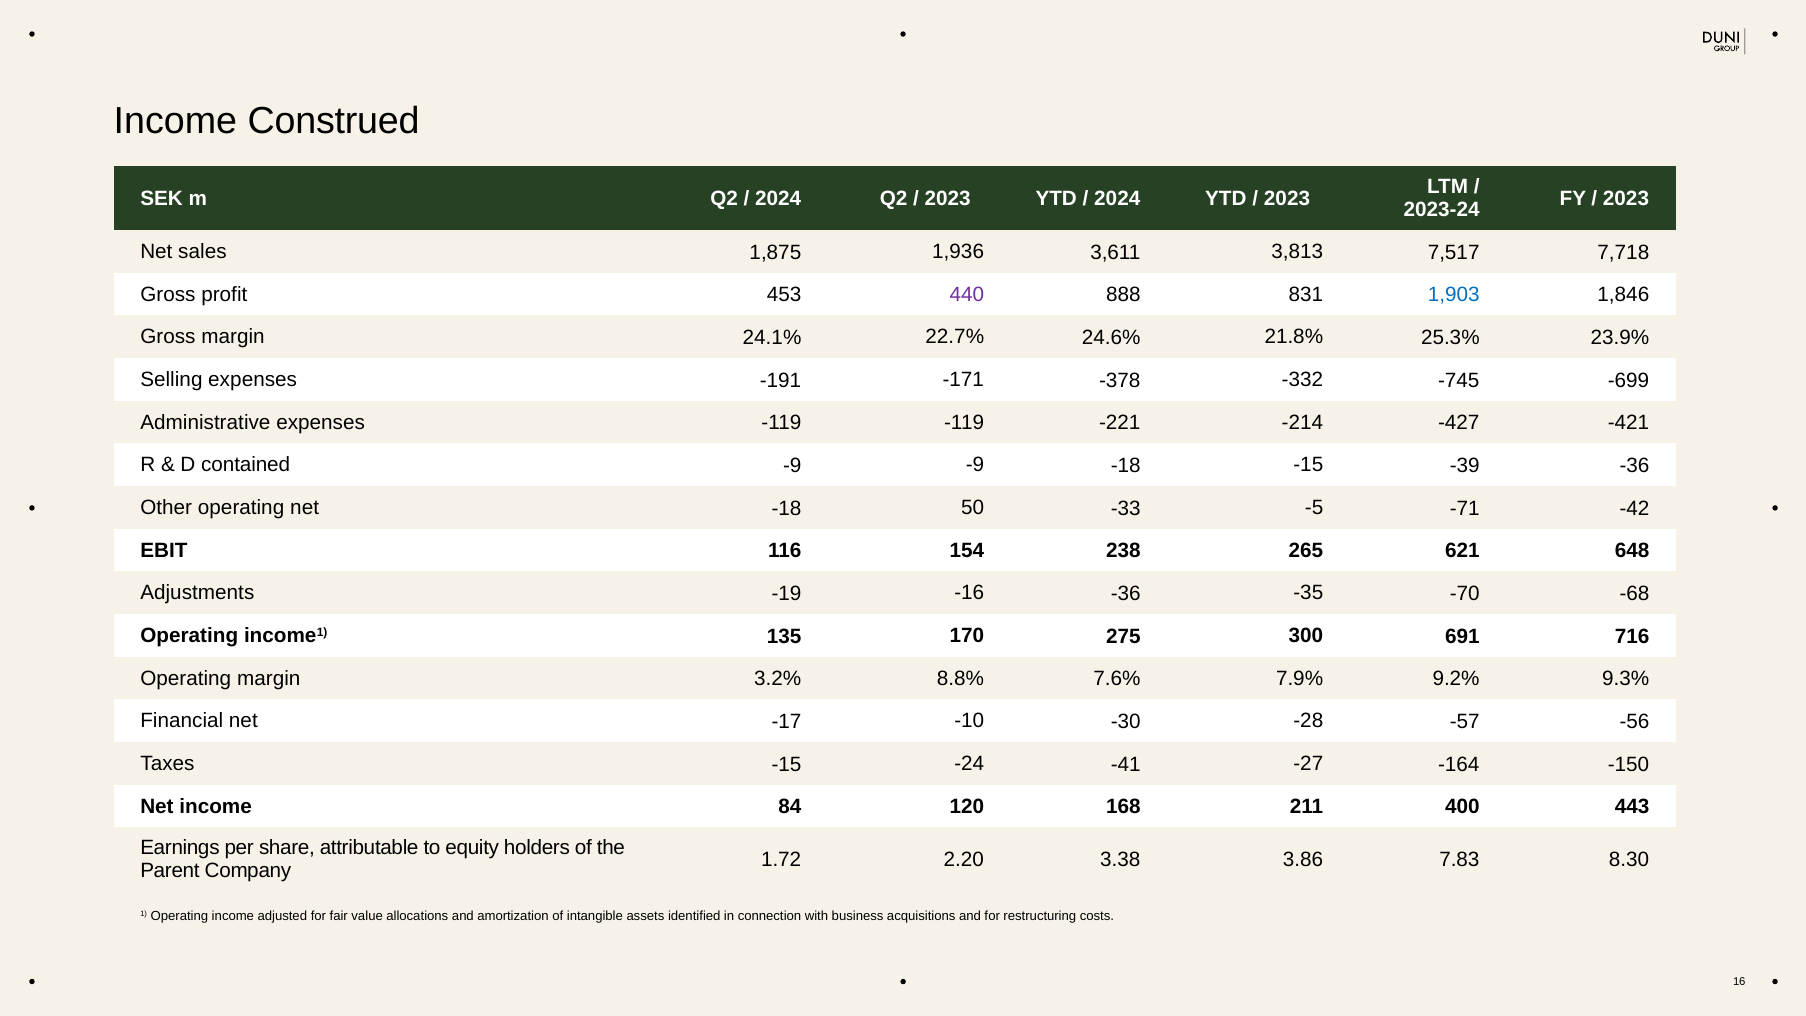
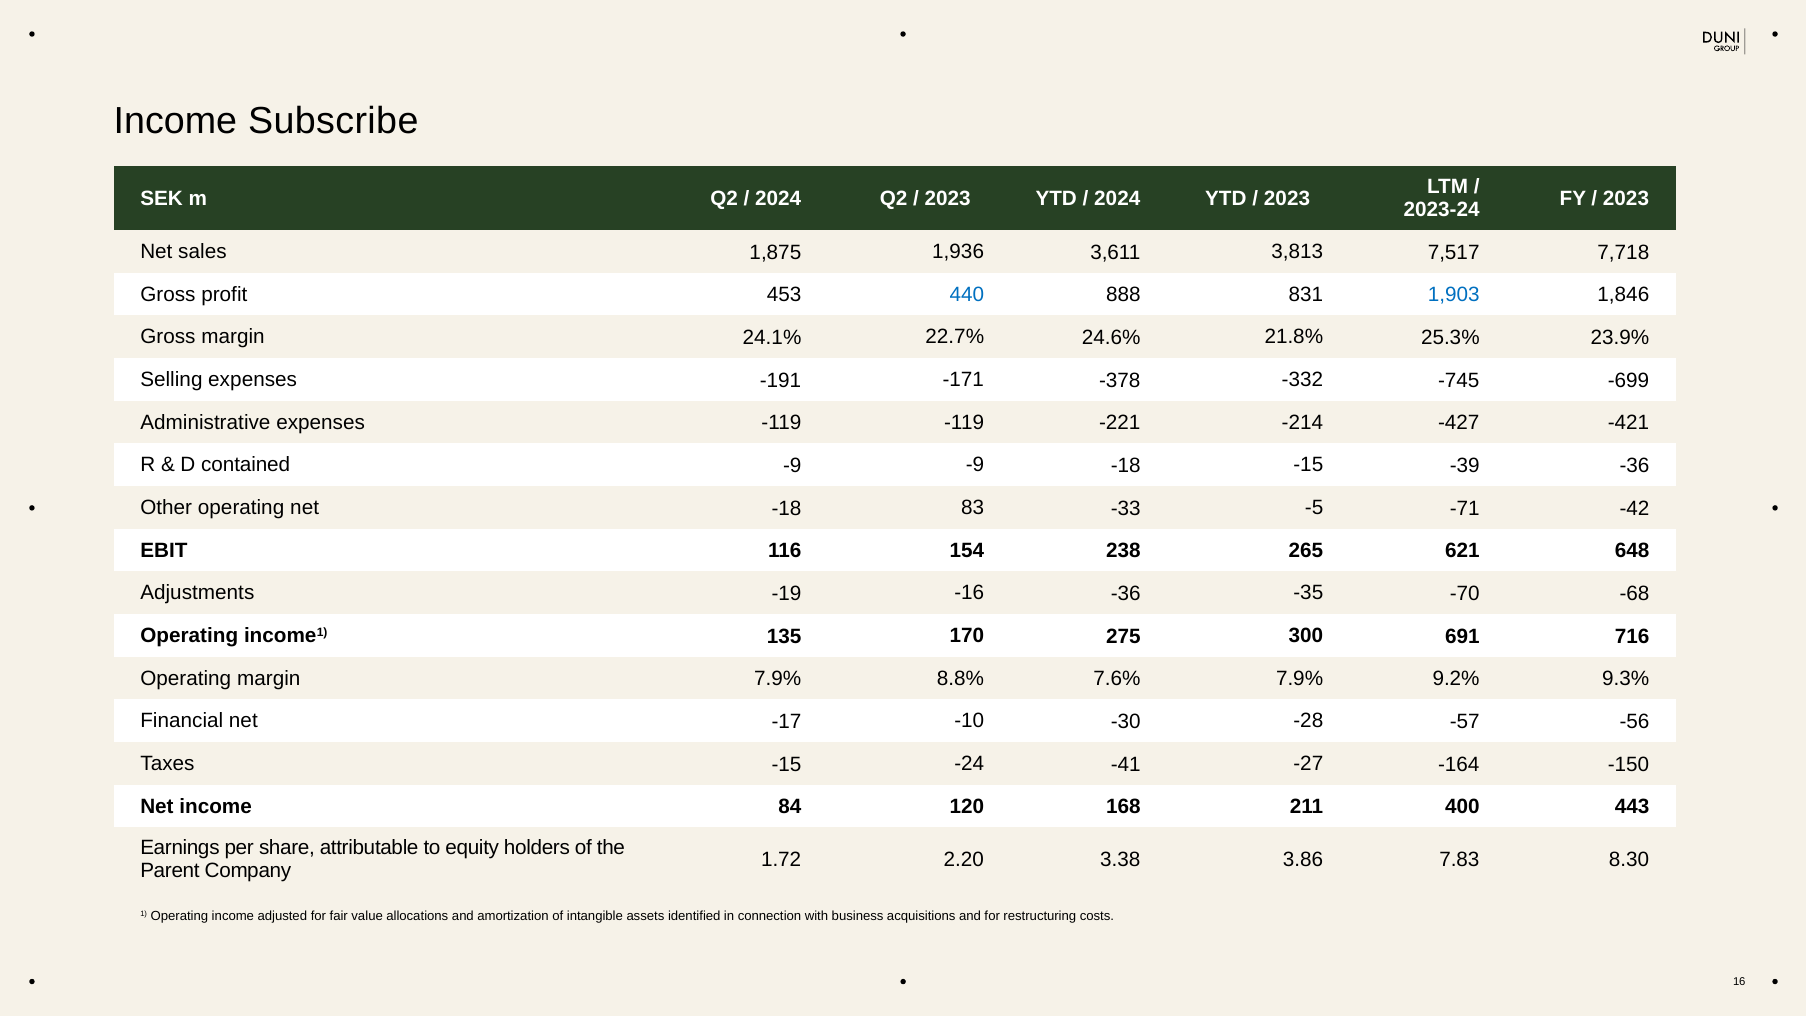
Construed: Construed -> Subscribe
440 colour: purple -> blue
50: 50 -> 83
margin 3.2%: 3.2% -> 7.9%
